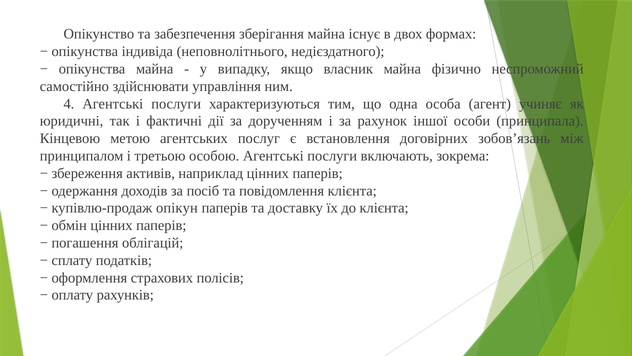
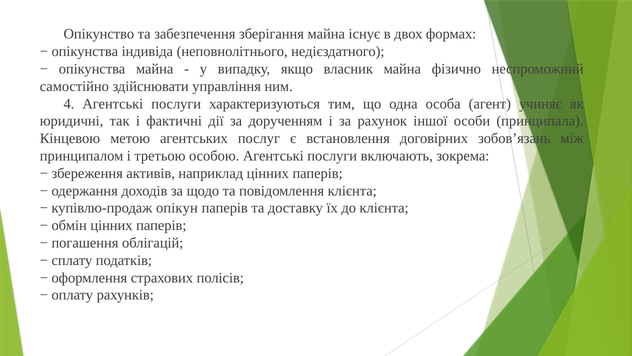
посіб: посіб -> щодо
